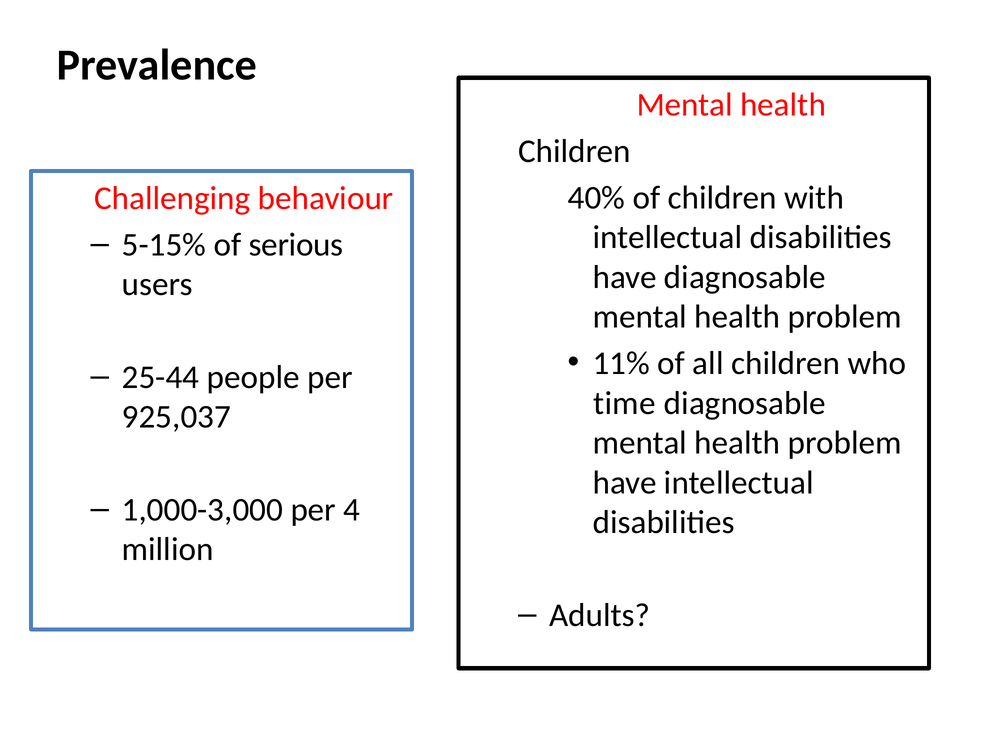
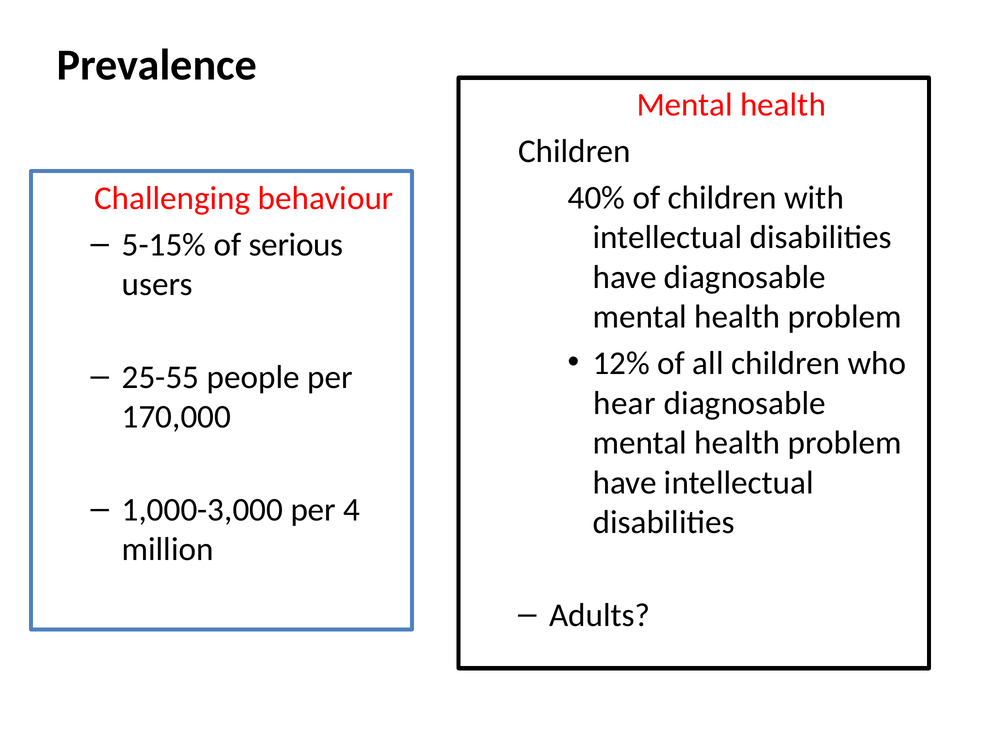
11%: 11% -> 12%
25-44: 25-44 -> 25-55
time: time -> hear
925,037: 925,037 -> 170,000
